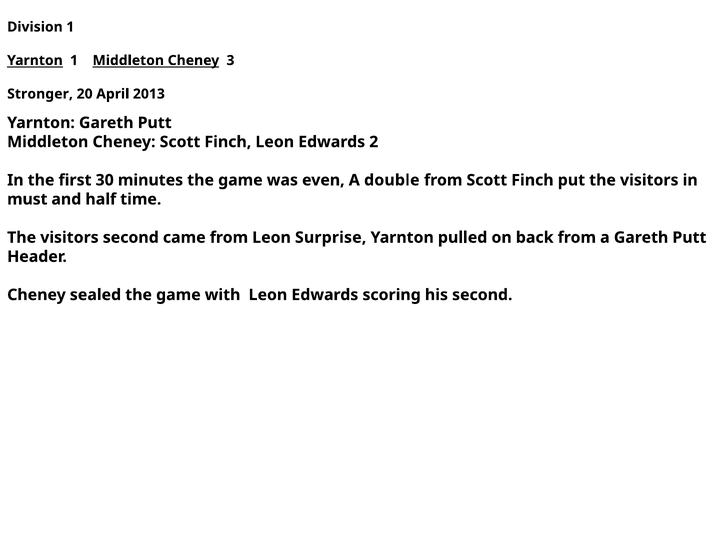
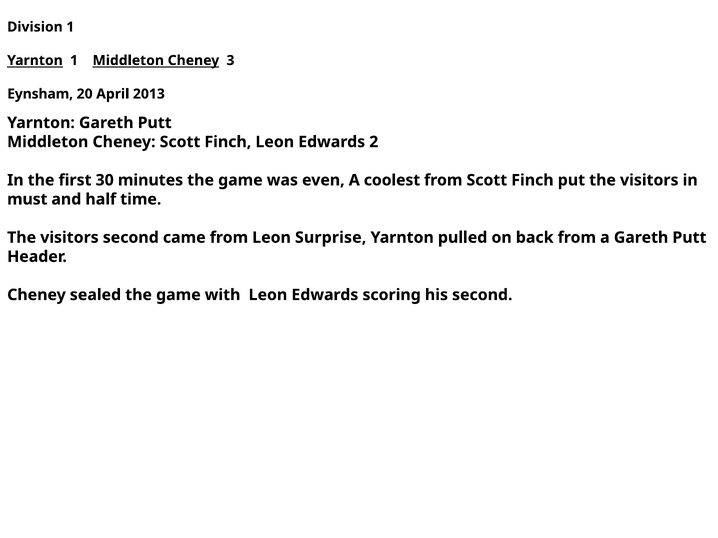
Stronger: Stronger -> Eynsham
double: double -> coolest
